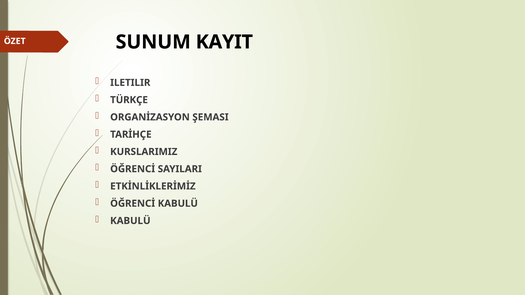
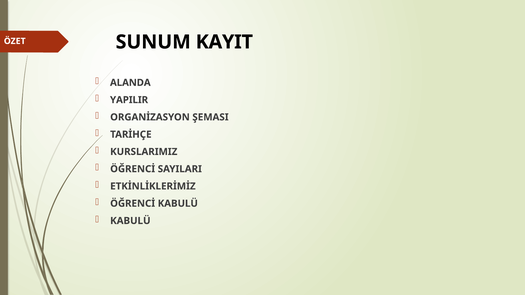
ILETILIR: ILETILIR -> ALANDA
TÜRKÇE: TÜRKÇE -> YAPILIR
